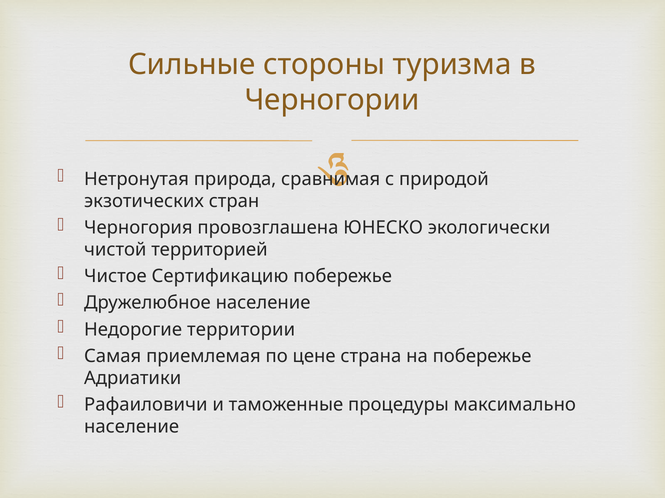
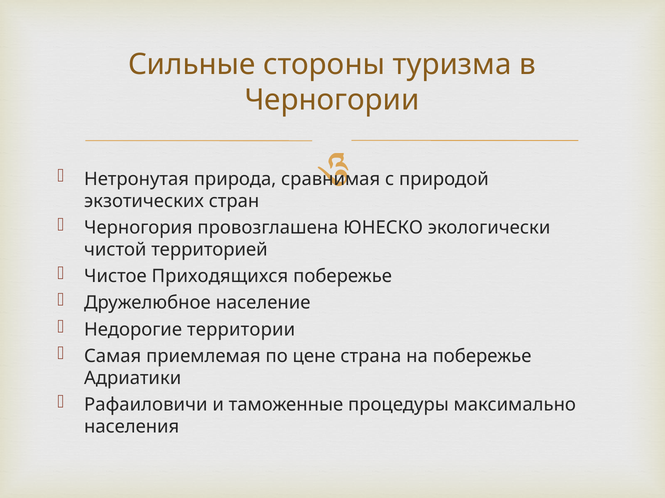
Сертификацию: Сертификацию -> Приходящихся
население at (132, 428): население -> населения
